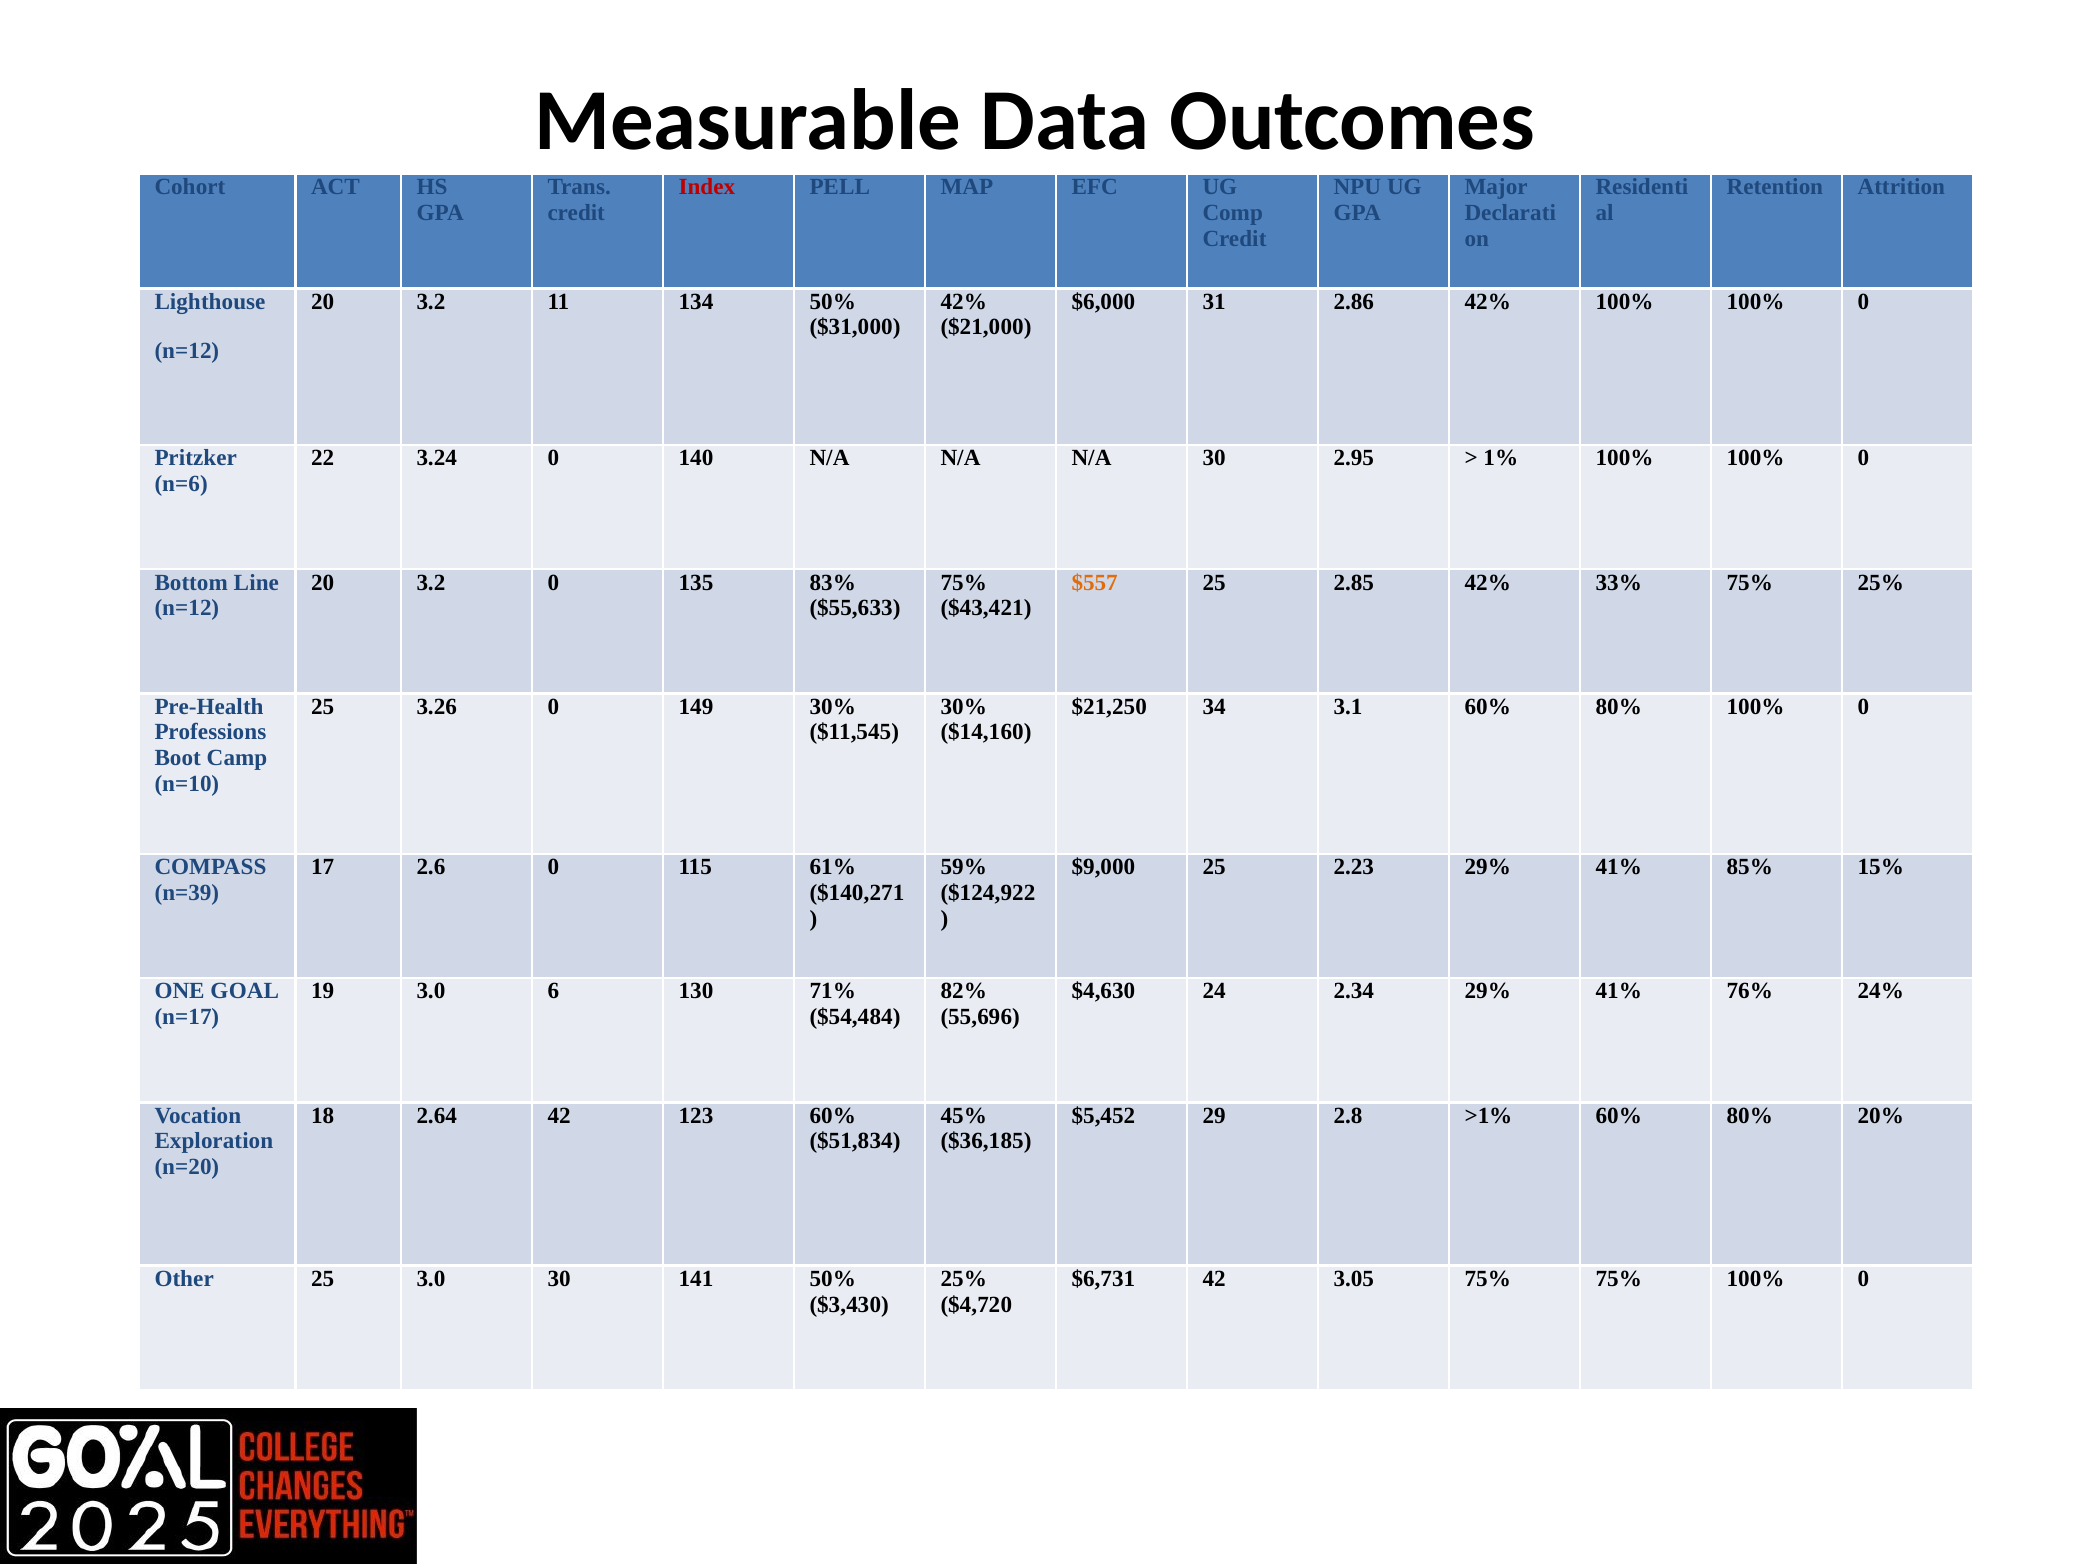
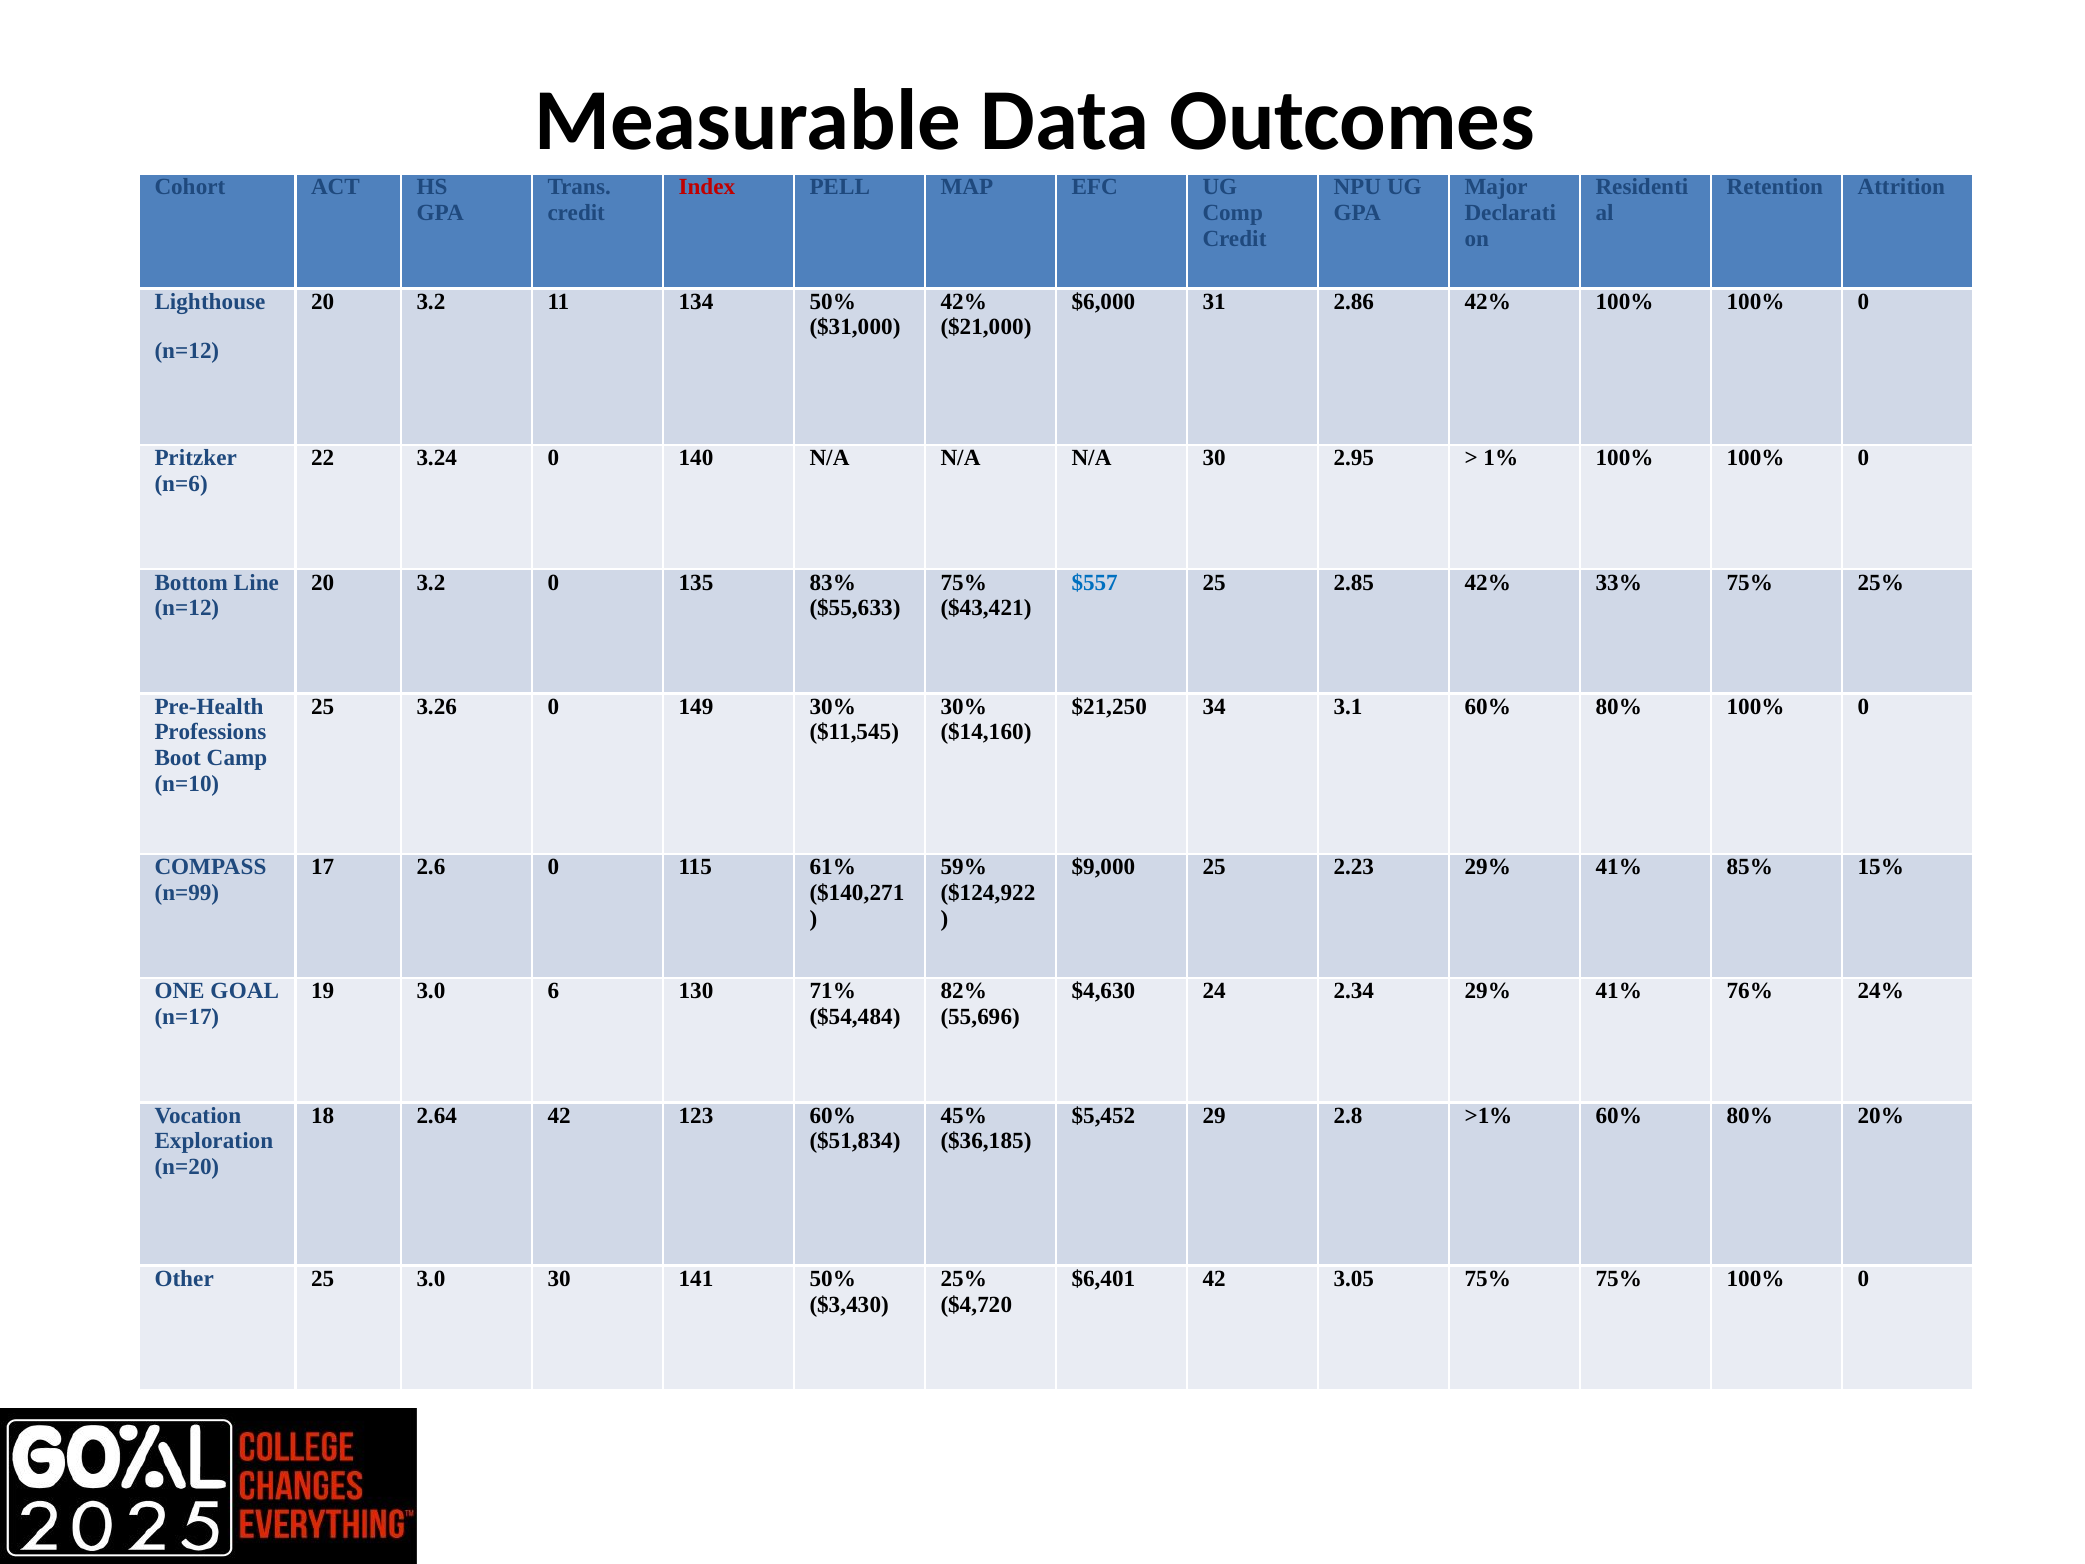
$557 colour: orange -> blue
n=39: n=39 -> n=99
$6,731: $6,731 -> $6,401
